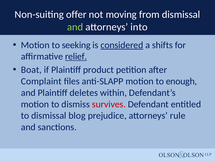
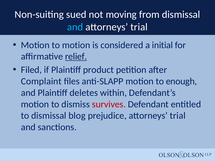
offer: offer -> sued
and at (75, 27) colour: light green -> light blue
into at (139, 27): into -> trial
to seeking: seeking -> motion
considered underline: present -> none
shifts: shifts -> initial
Boat: Boat -> Filed
prejudice attorneys rule: rule -> trial
